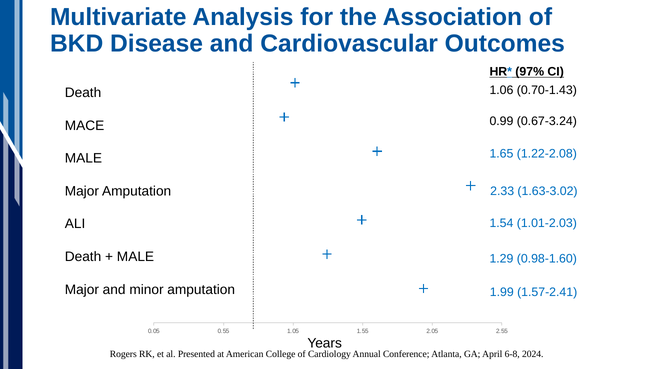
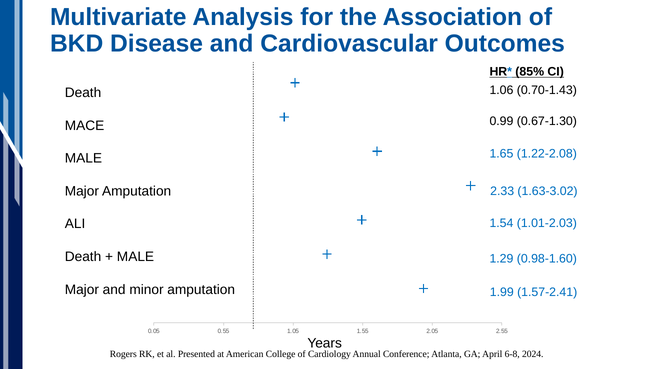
97%: 97% -> 85%
0.67-3.24: 0.67-3.24 -> 0.67-1.30
